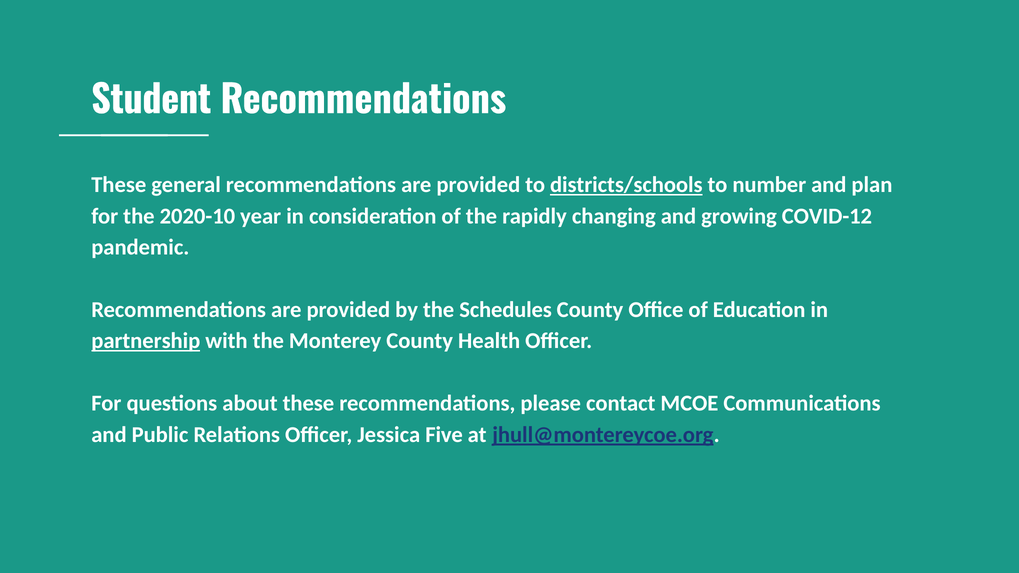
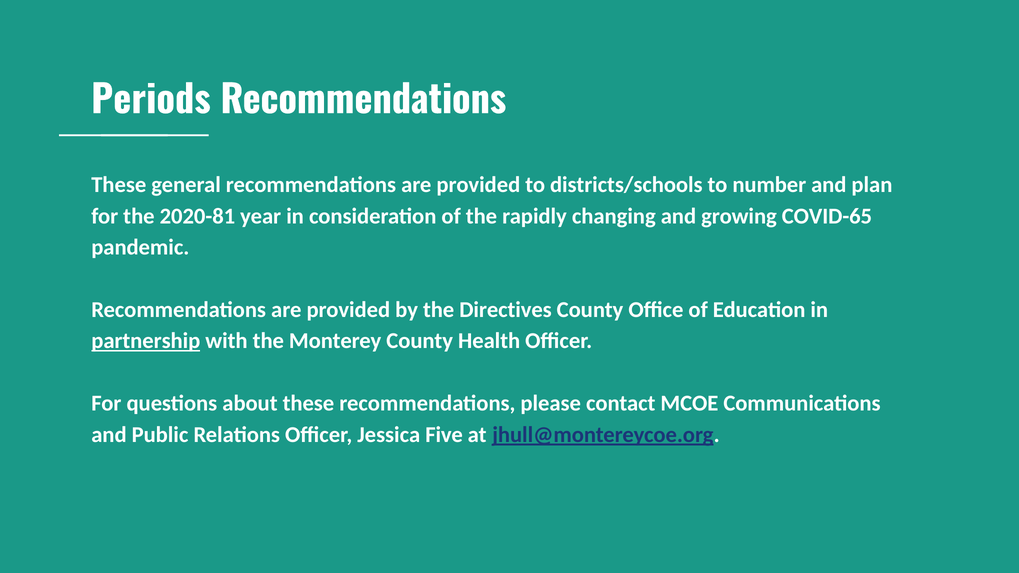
Student: Student -> Periods
districts/schools underline: present -> none
2020-10: 2020-10 -> 2020-81
COVID-12: COVID-12 -> COVID-65
Schedules: Schedules -> Directives
